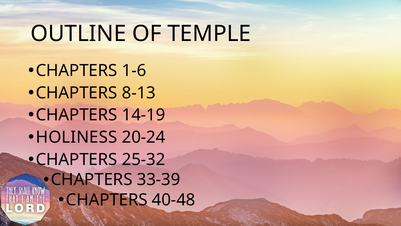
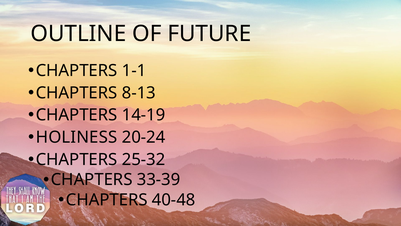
TEMPLE: TEMPLE -> FUTURE
1-6: 1-6 -> 1-1
